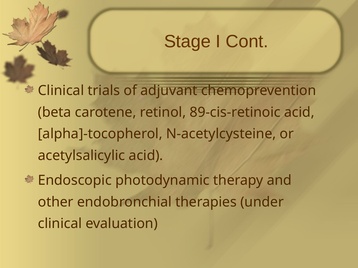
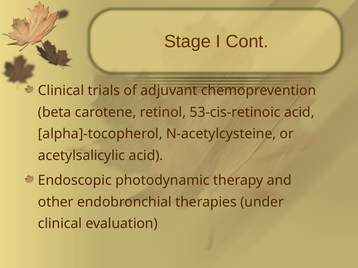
89-cis-retinoic: 89-cis-retinoic -> 53-cis-retinoic
